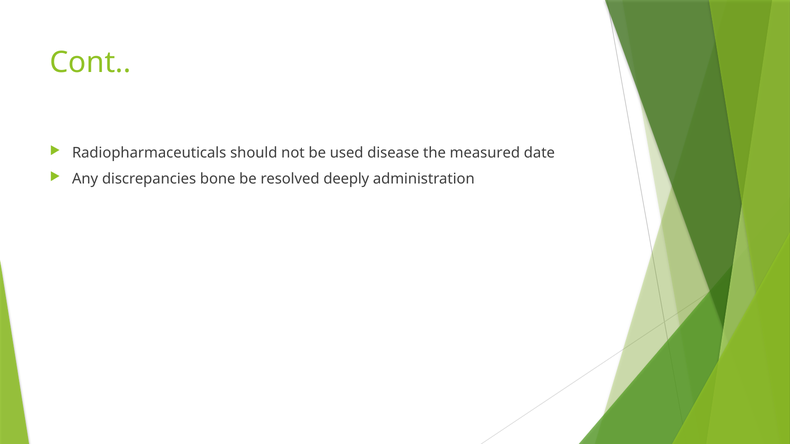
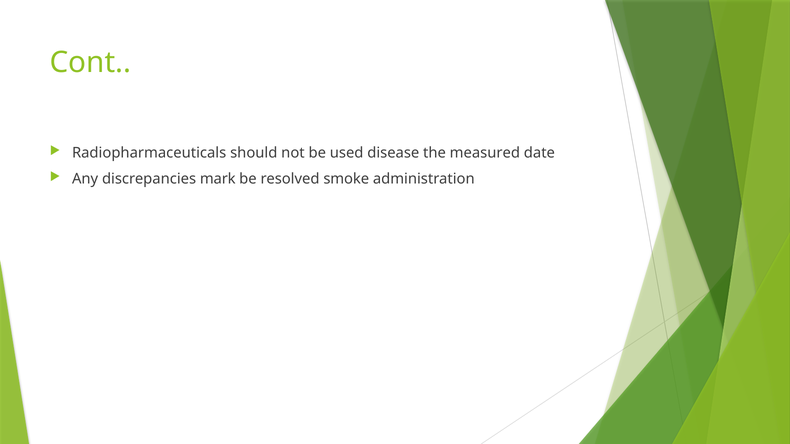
bone: bone -> mark
deeply: deeply -> smoke
